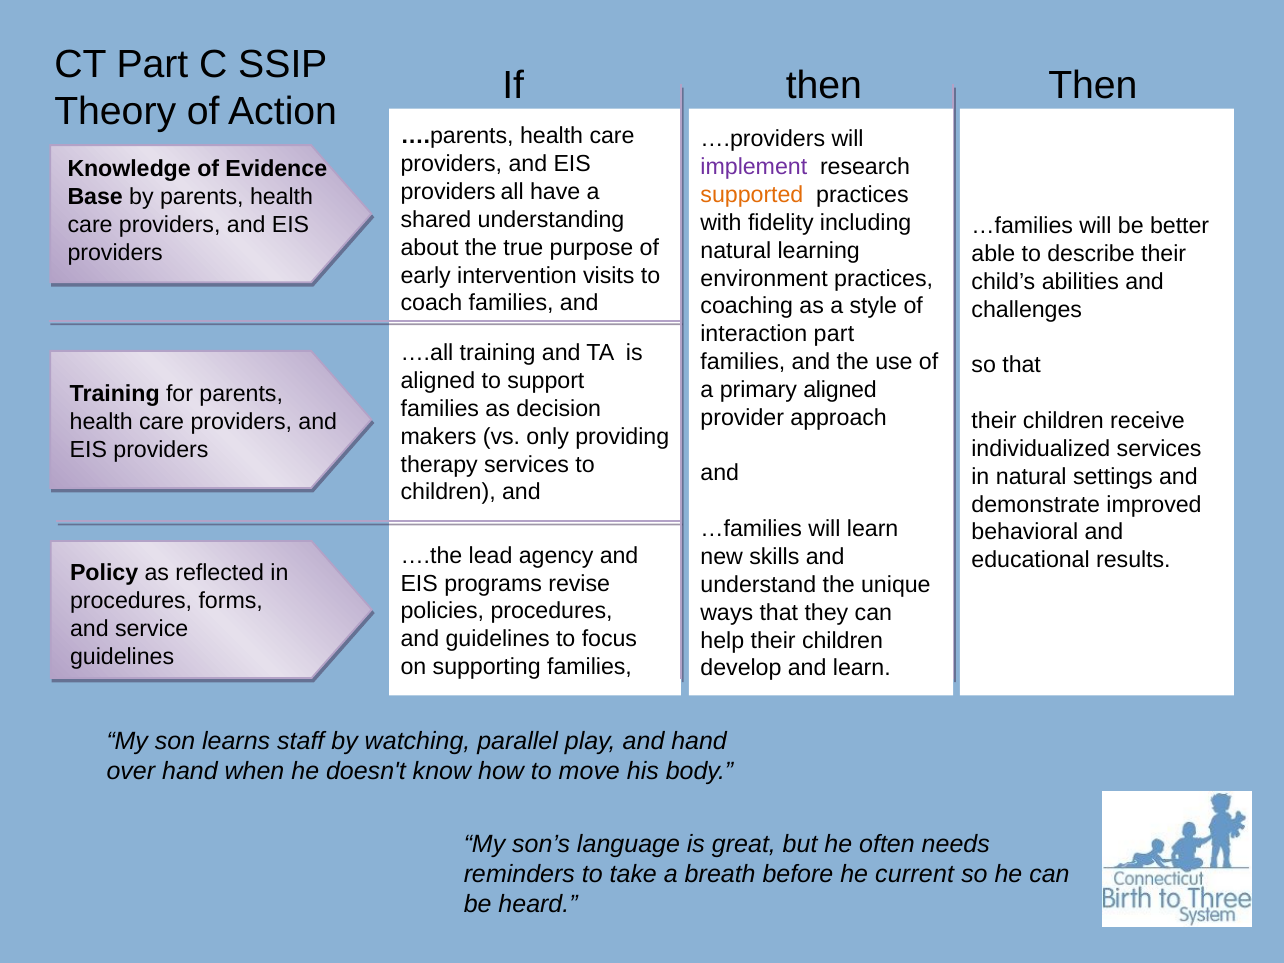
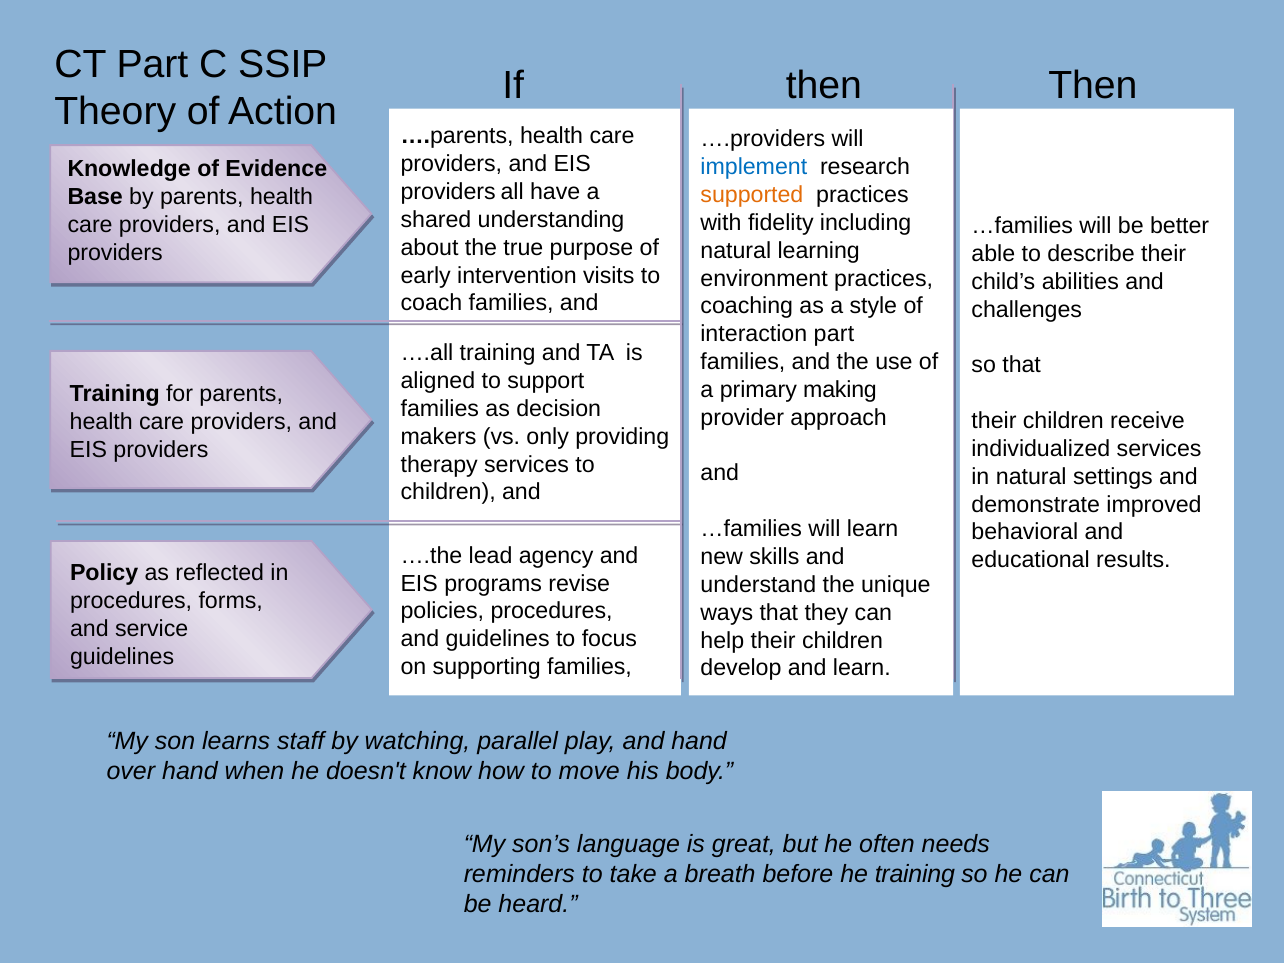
implement colour: purple -> blue
primary aligned: aligned -> making
he current: current -> training
